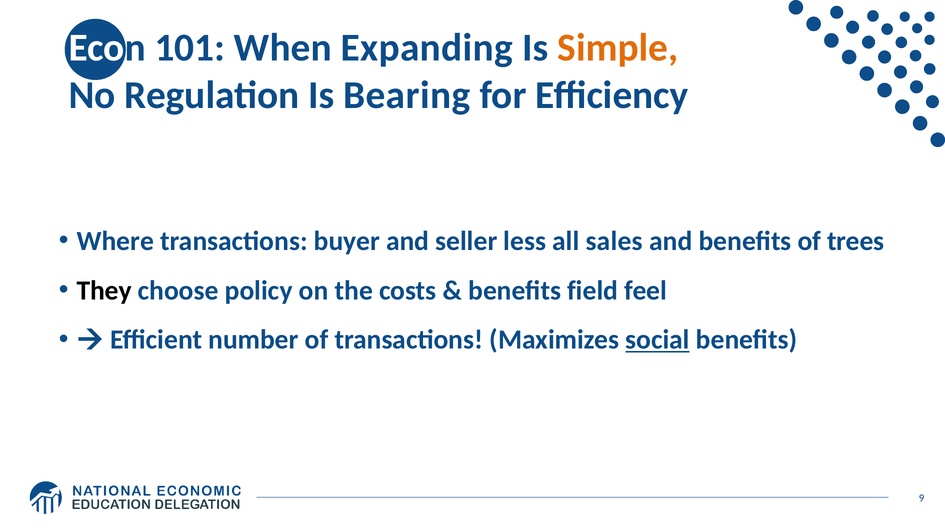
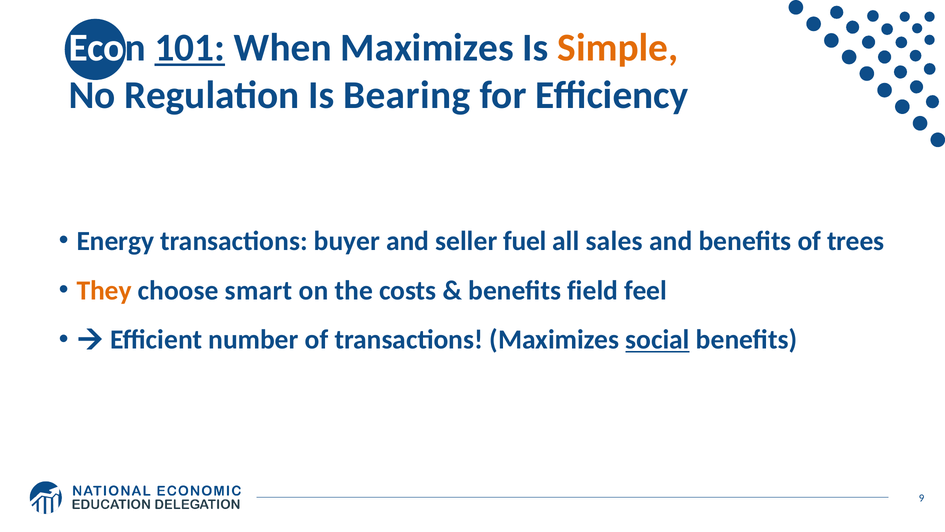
101 underline: none -> present
When Expanding: Expanding -> Maximizes
Where: Where -> Energy
less: less -> fuel
They colour: black -> orange
policy: policy -> smart
